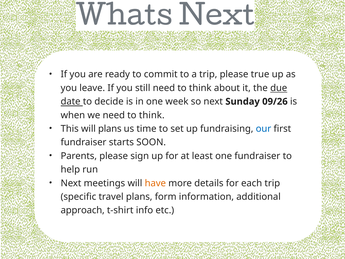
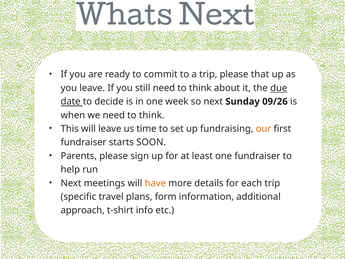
true: true -> that
will plans: plans -> leave
our colour: blue -> orange
